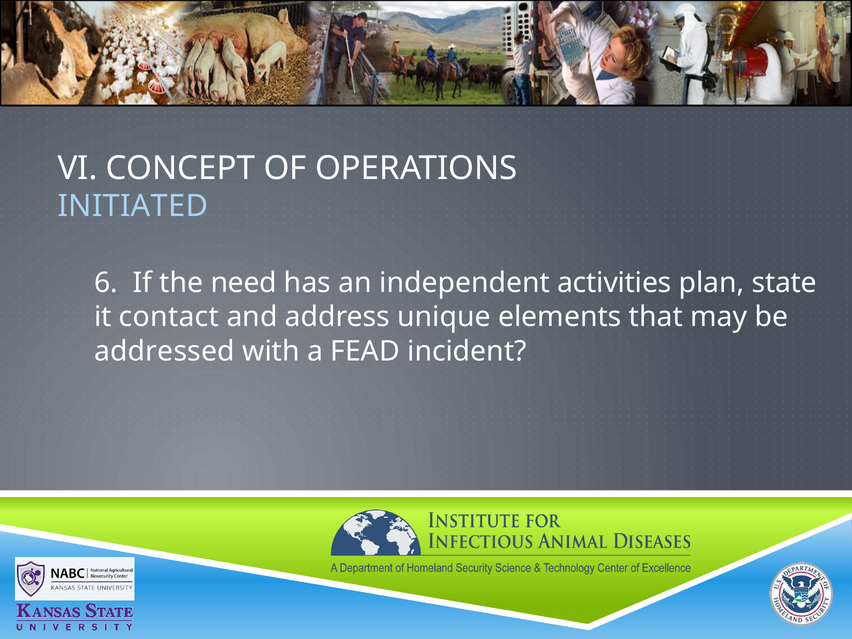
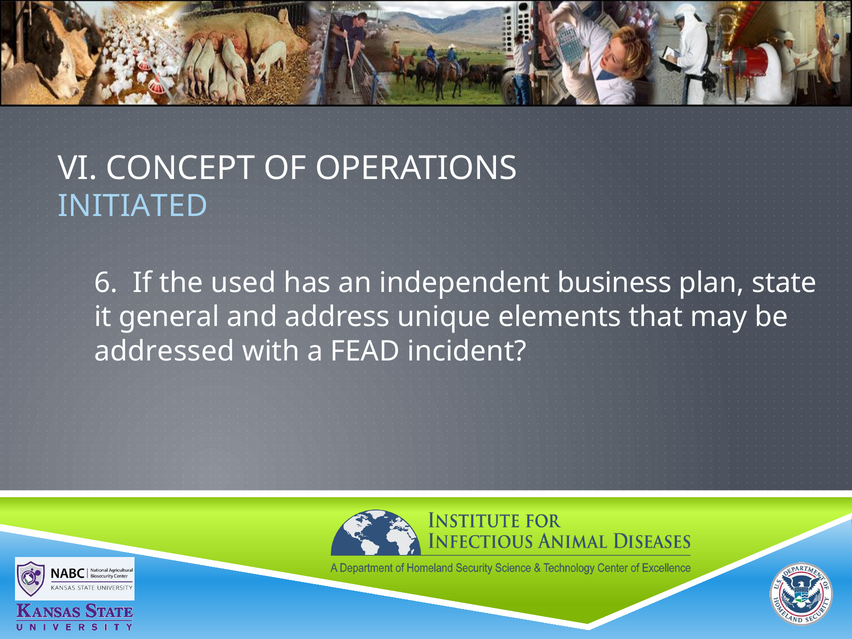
need: need -> used
activities: activities -> business
contact: contact -> general
